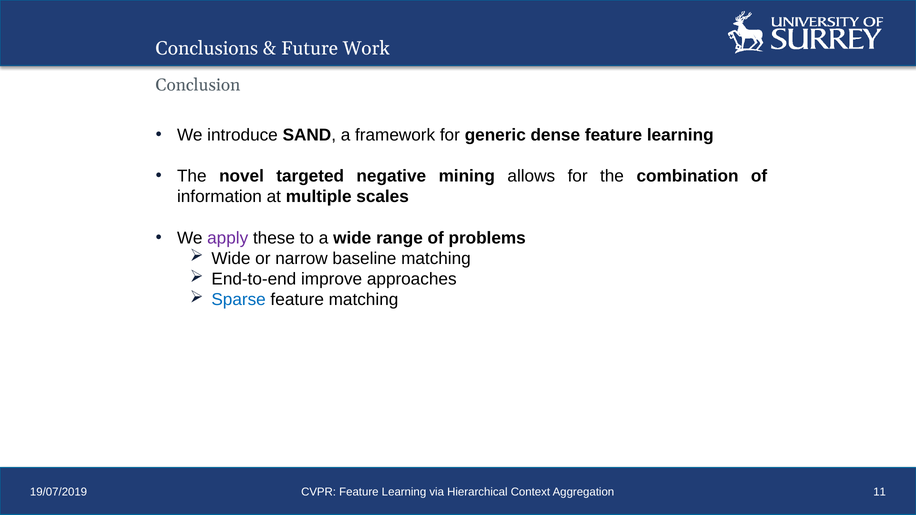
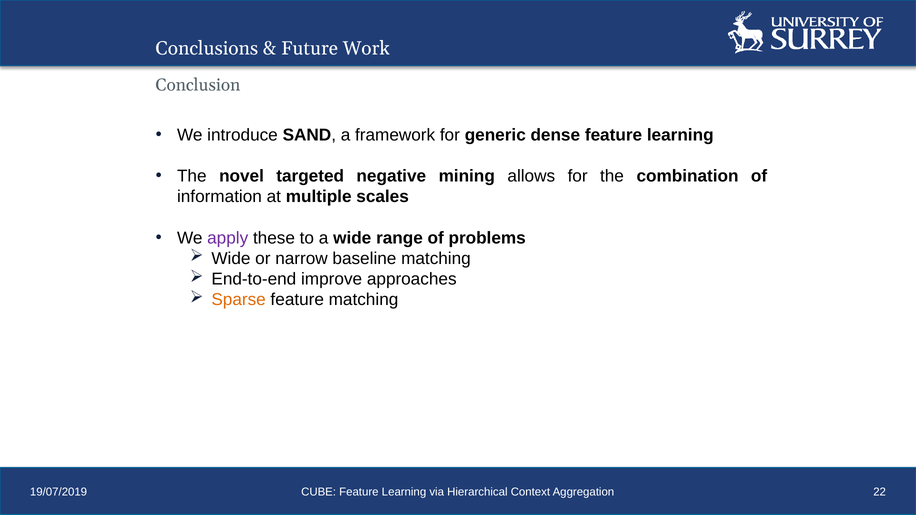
Sparse colour: blue -> orange
CVPR: CVPR -> CUBE
11: 11 -> 22
